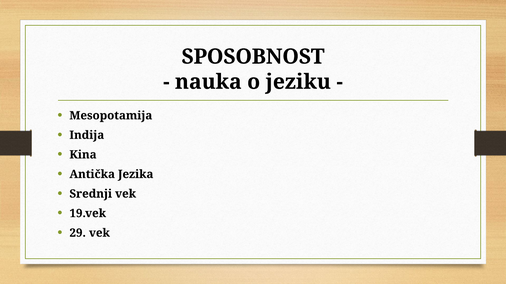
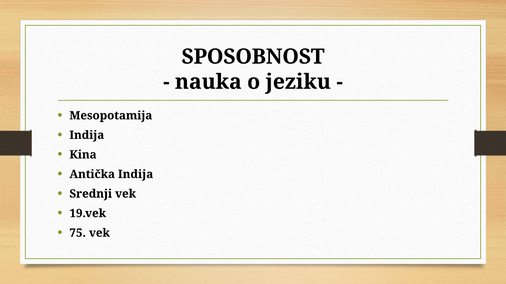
Antička Jezika: Jezika -> Indija
29: 29 -> 75
